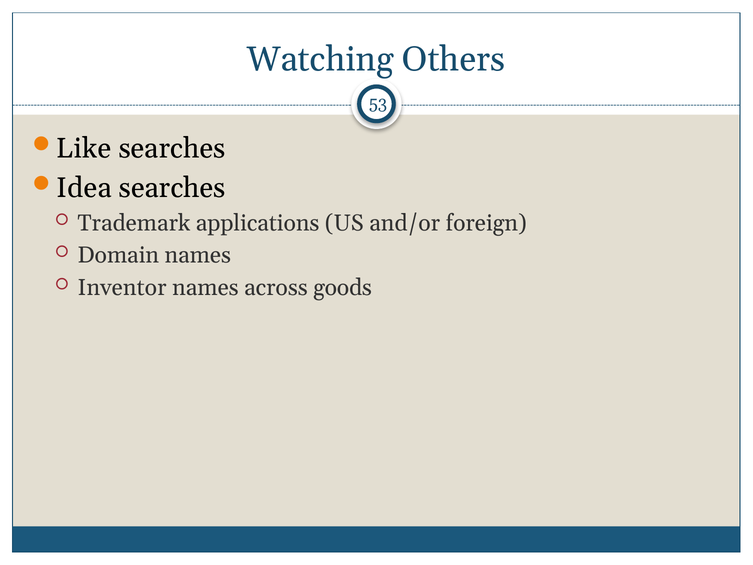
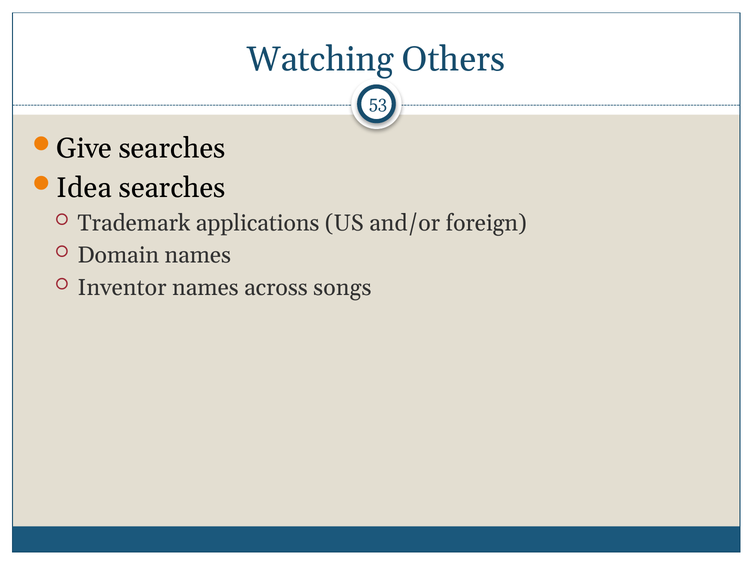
Like: Like -> Give
goods: goods -> songs
